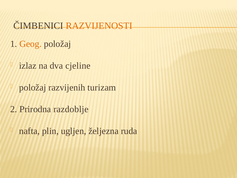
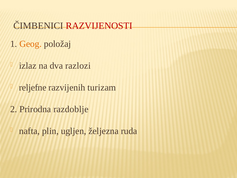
RAZVIJENOSTI colour: orange -> red
cjeline: cjeline -> razlozi
položaj at (33, 87): položaj -> reljefne
